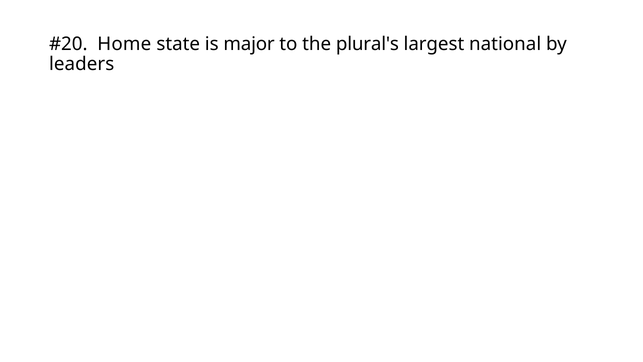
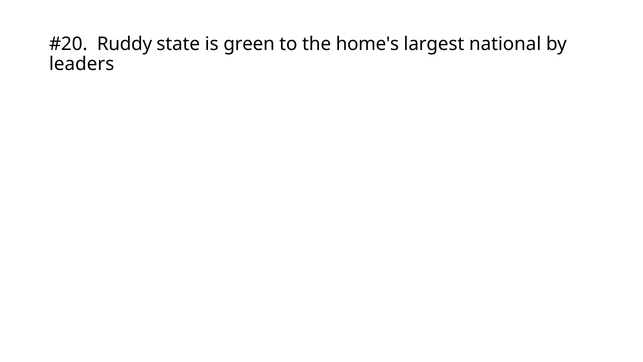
Home: Home -> Ruddy
major: major -> green
plural's: plural's -> home's
